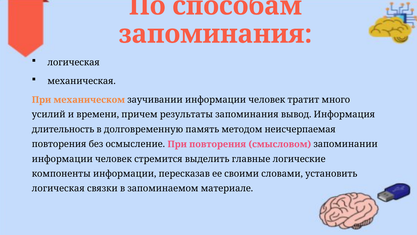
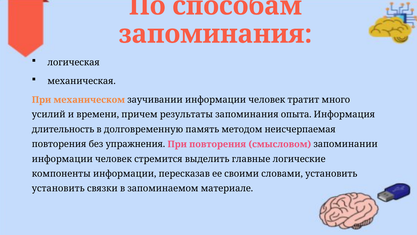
вывод: вывод -> опыта
осмысление: осмысление -> упражнения
логическая at (58, 188): логическая -> установить
